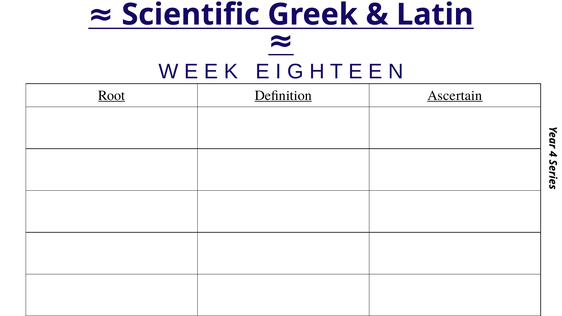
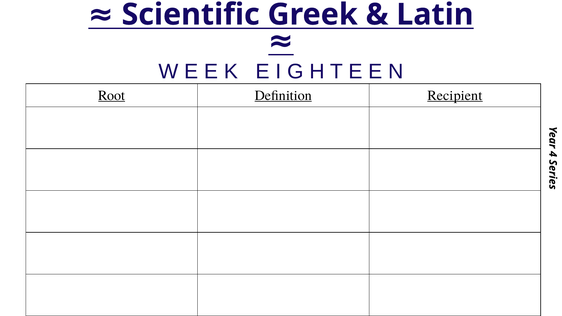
Ascertain: Ascertain -> Recipient
